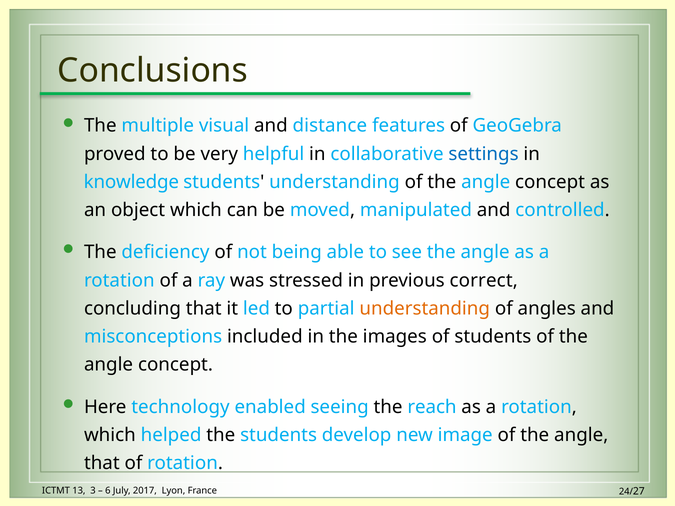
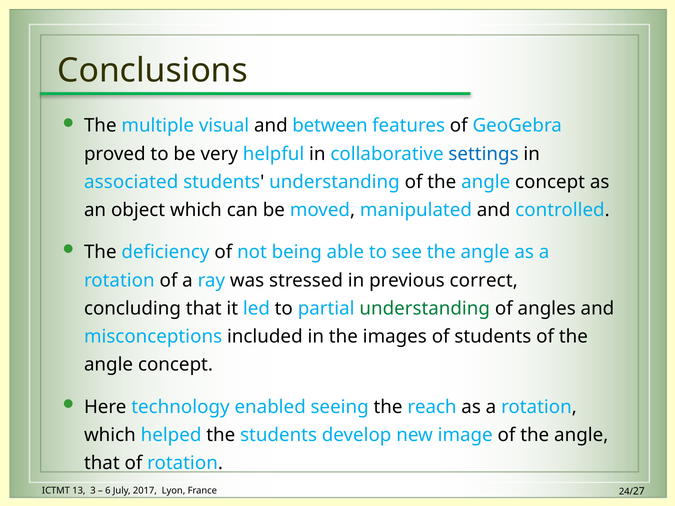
distance: distance -> between
knowledge: knowledge -> associated
understanding at (425, 309) colour: orange -> green
